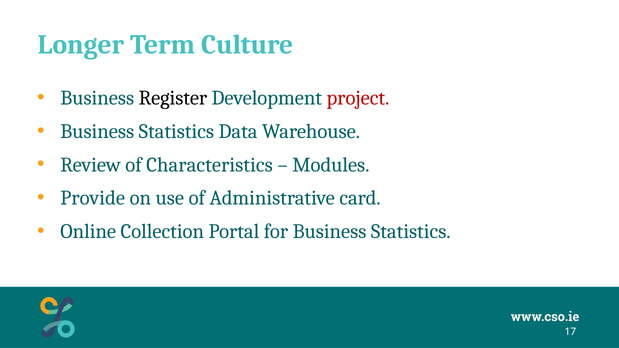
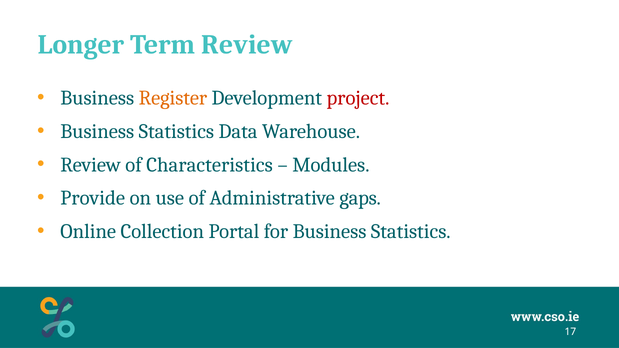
Term Culture: Culture -> Review
Register colour: black -> orange
card: card -> gaps
